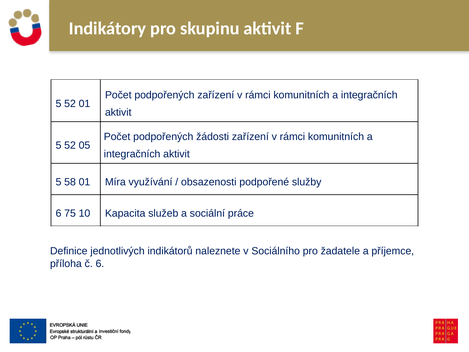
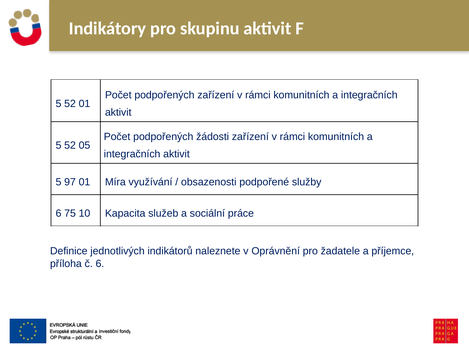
58: 58 -> 97
Sociálního: Sociálního -> Oprávnění
